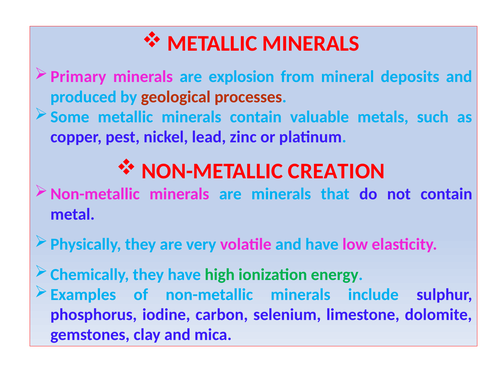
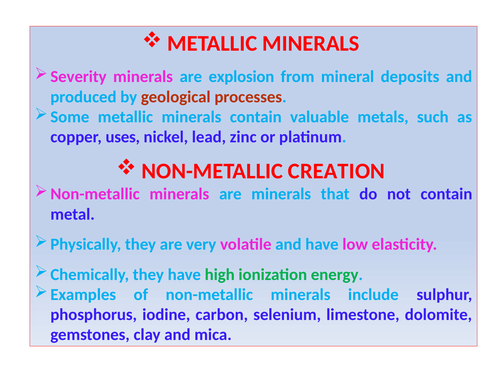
Primary: Primary -> Severity
pest: pest -> uses
